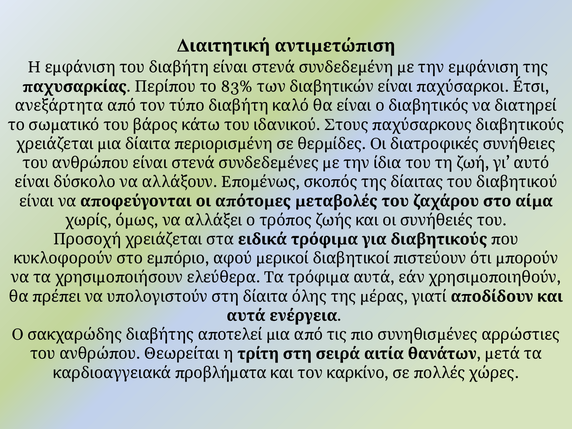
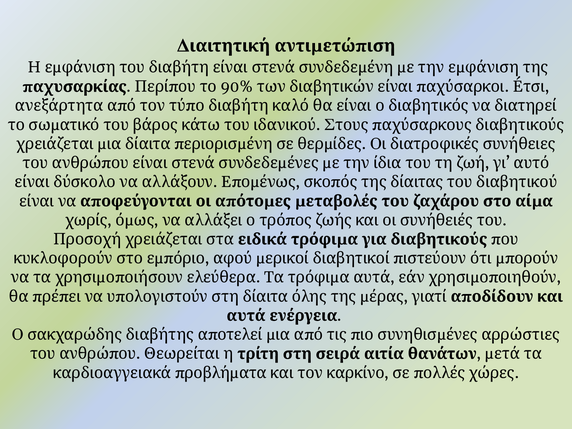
83%: 83% -> 90%
